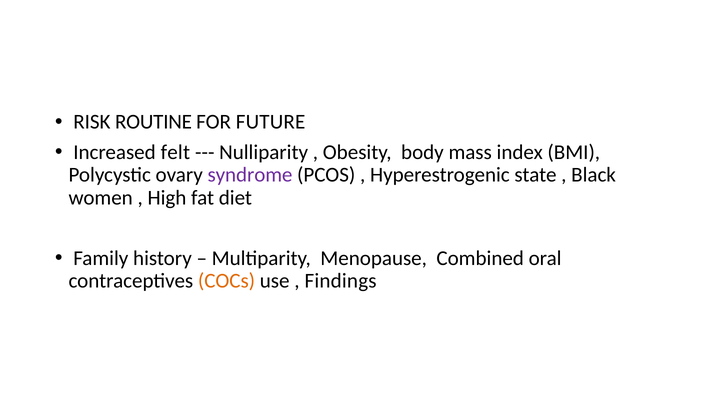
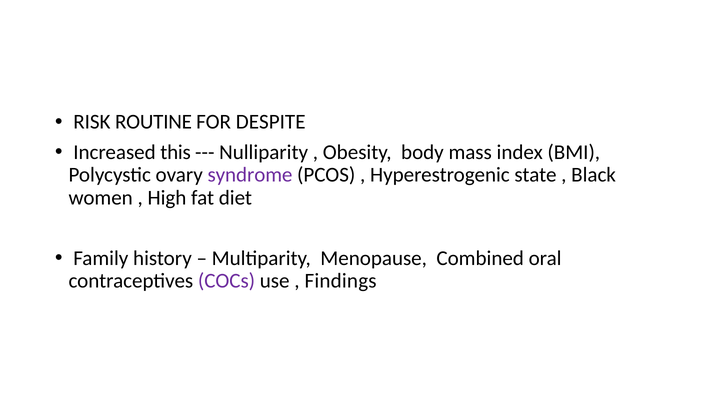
FUTURE: FUTURE -> DESPITE
felt: felt -> this
COCs colour: orange -> purple
